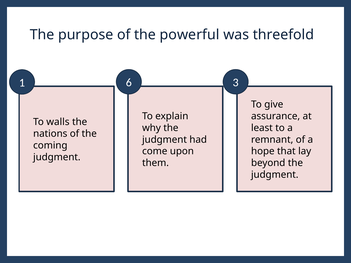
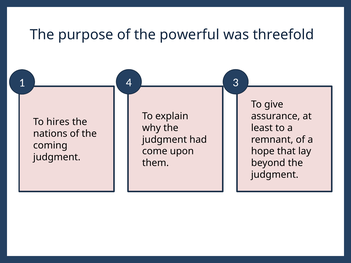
6: 6 -> 4
walls: walls -> hires
